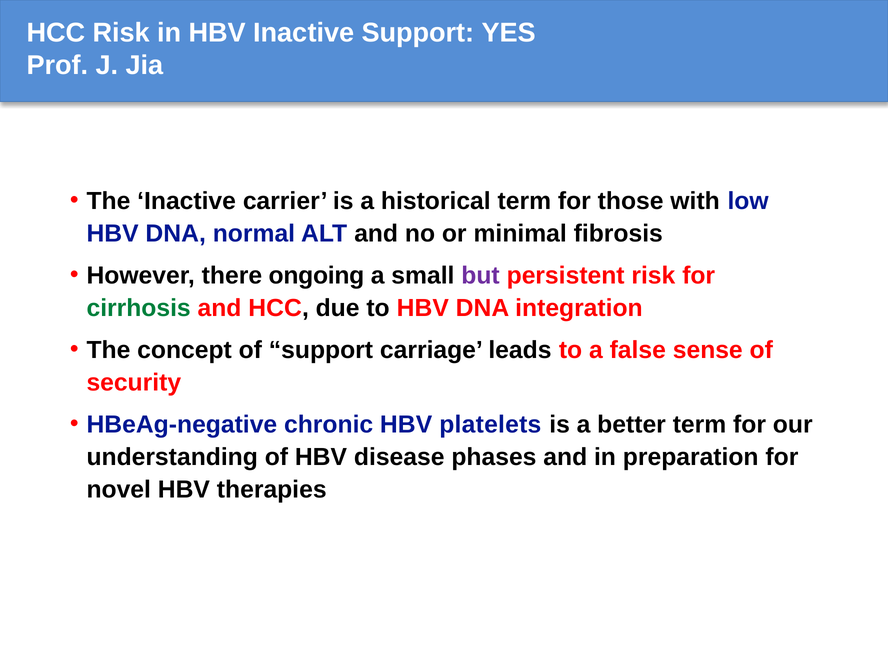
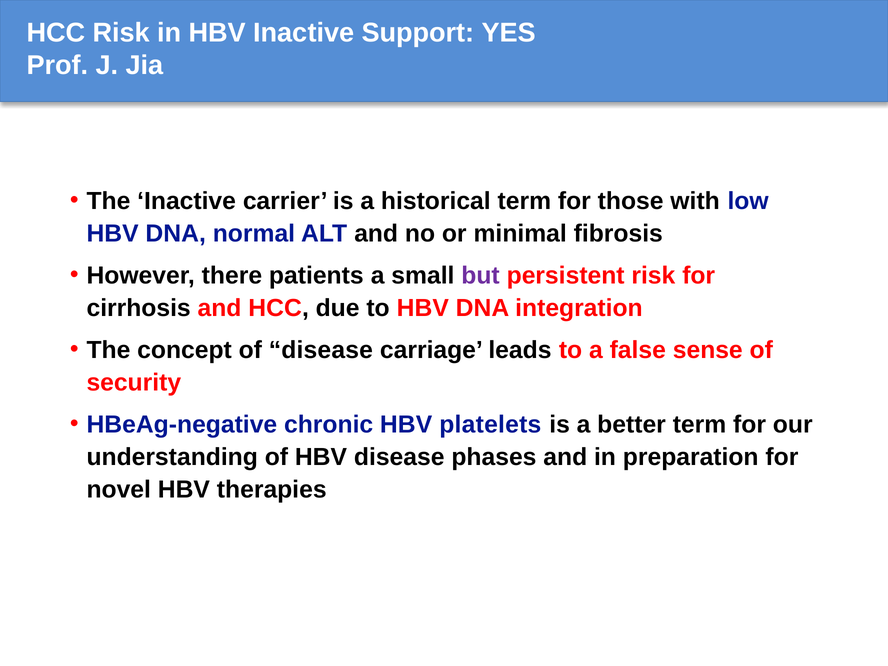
ongoing: ongoing -> patients
cirrhosis colour: green -> black
of support: support -> disease
